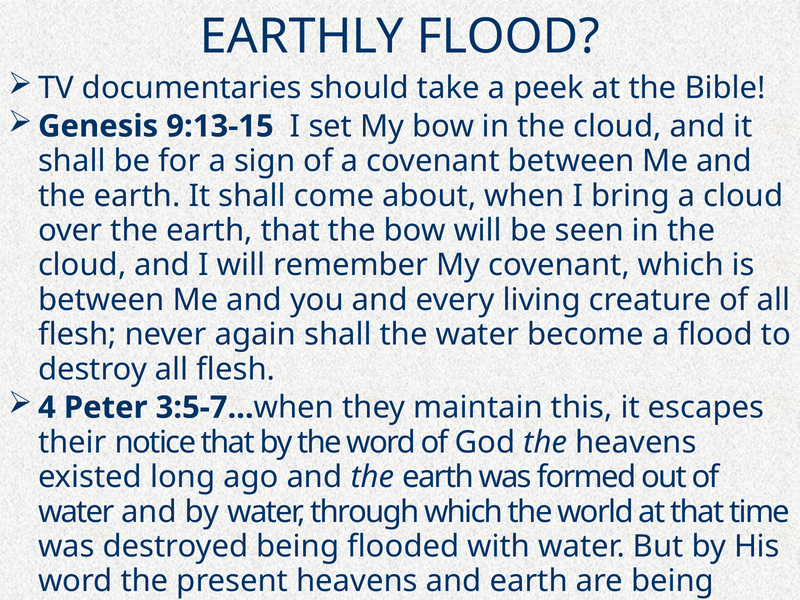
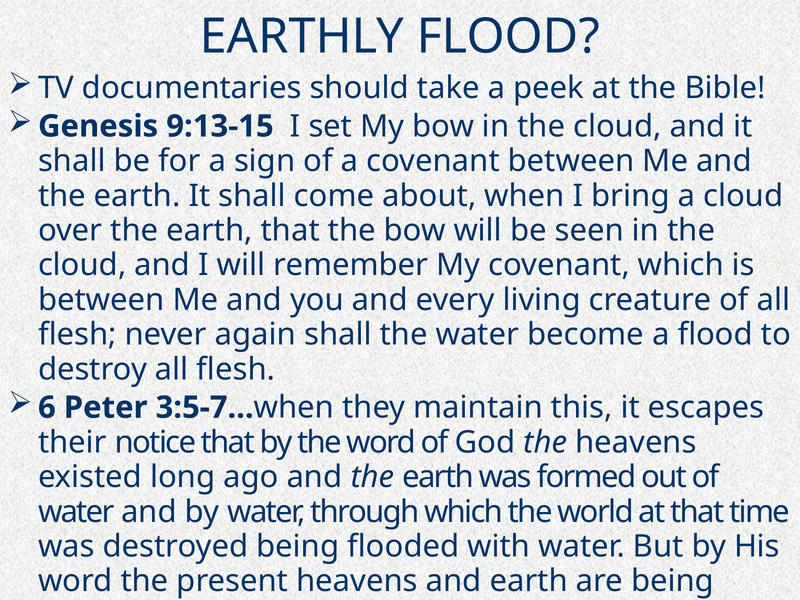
4: 4 -> 6
